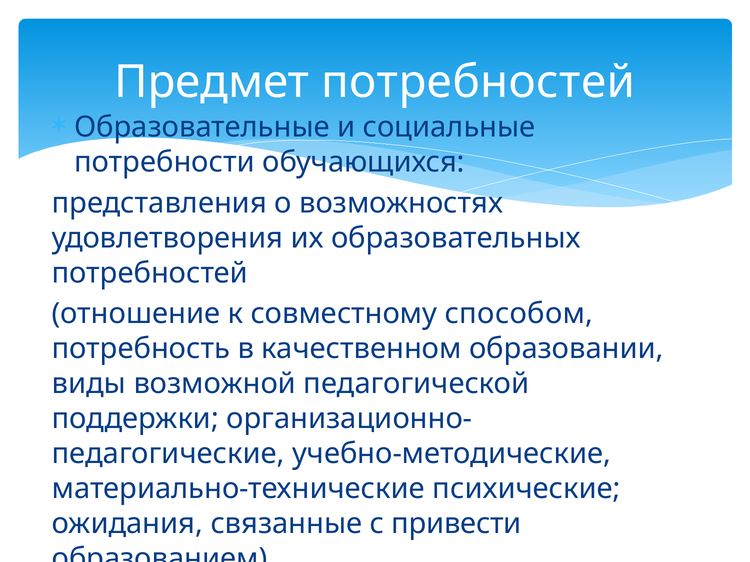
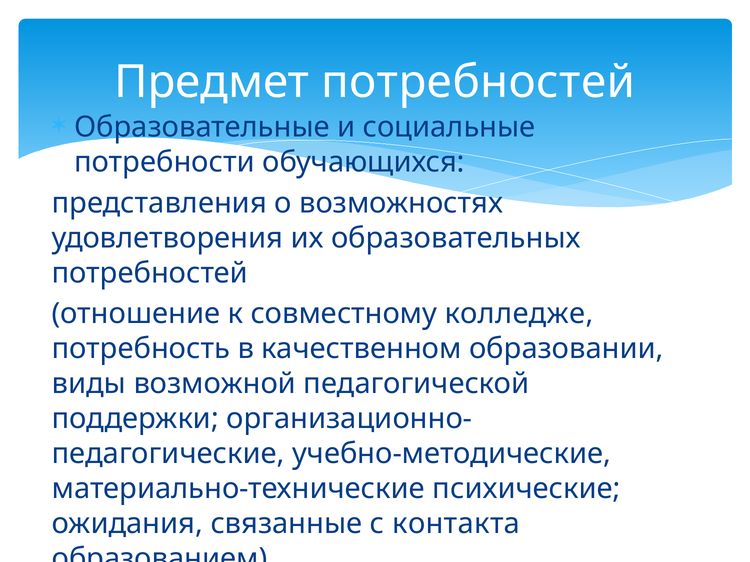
способом: способом -> колледже
привести: привести -> контакта
